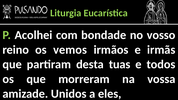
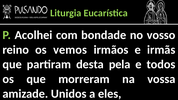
tuas: tuas -> pela
